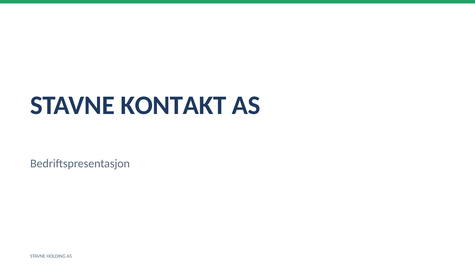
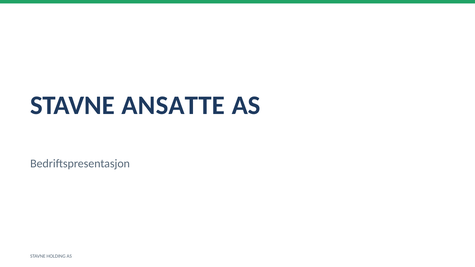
KONTAKT: KONTAKT -> ANSATTE
